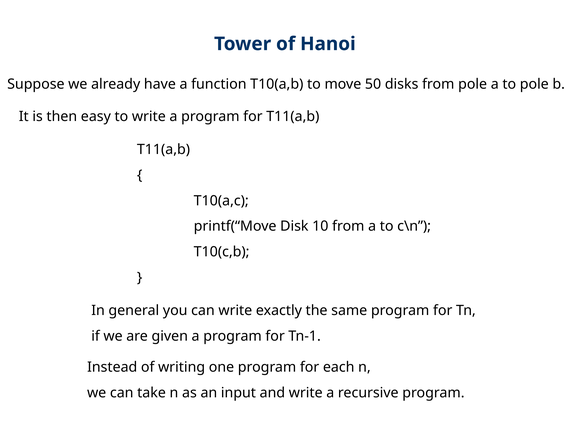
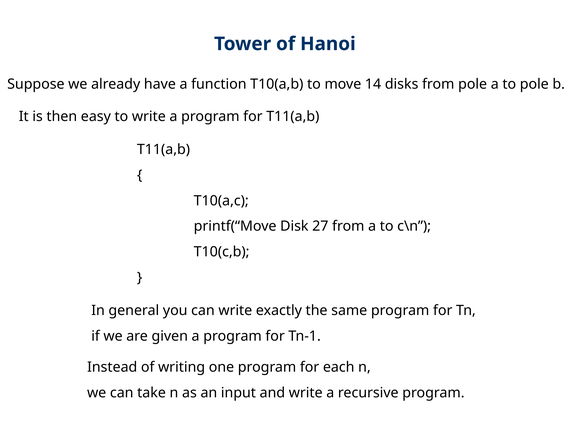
50: 50 -> 14
10: 10 -> 27
